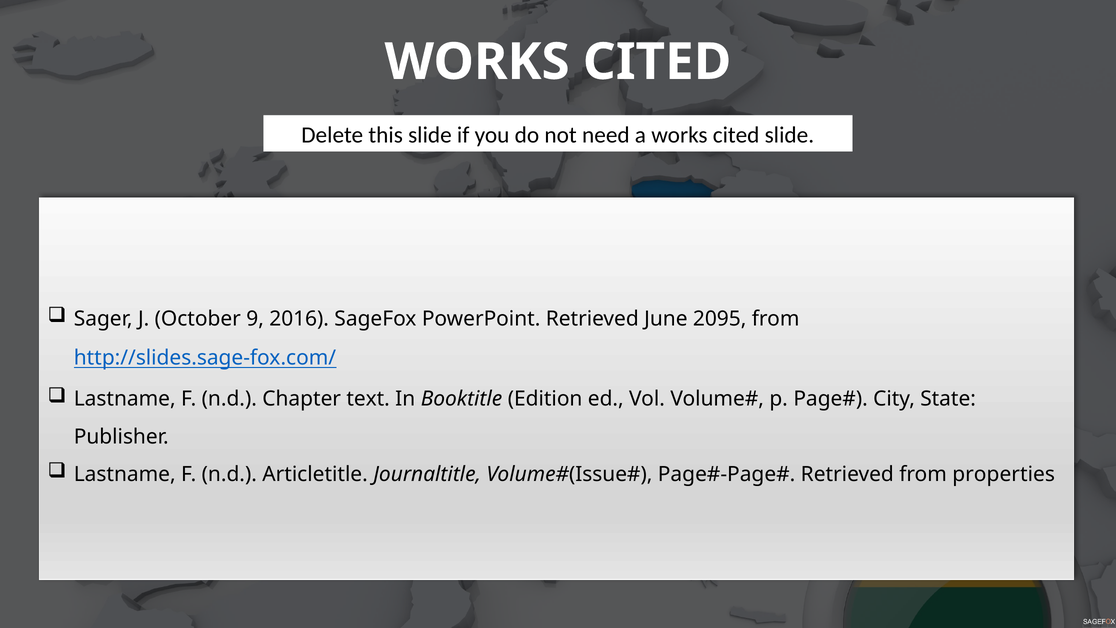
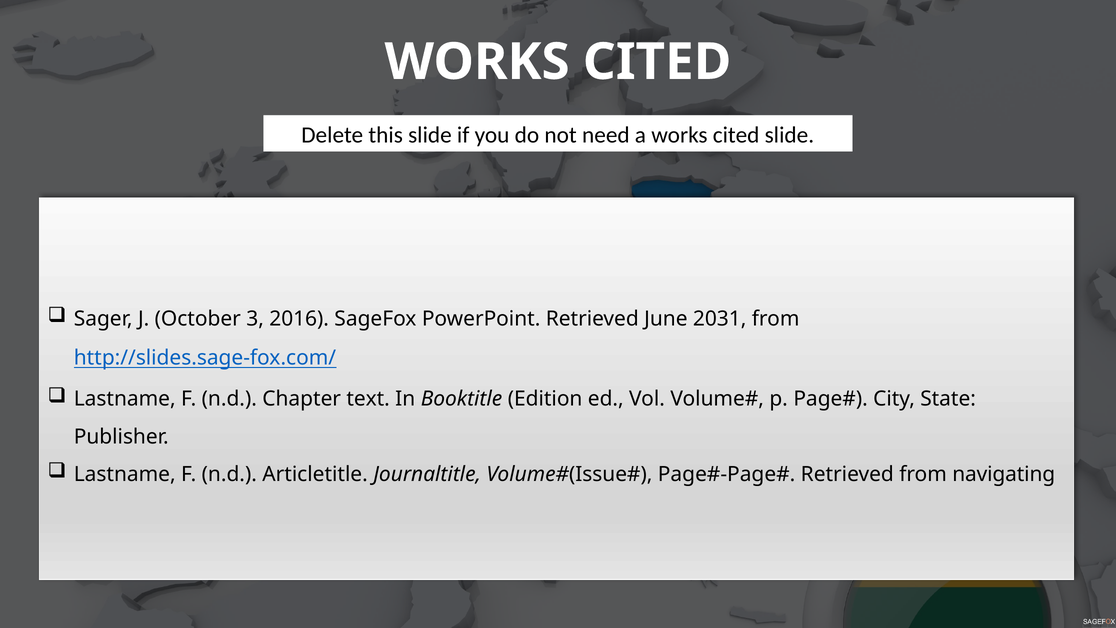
9: 9 -> 3
2095: 2095 -> 2031
properties: properties -> navigating
